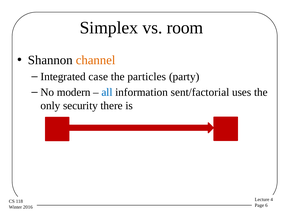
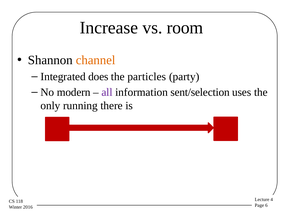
Simplex: Simplex -> Increase
case: case -> does
all colour: blue -> purple
sent/factorial: sent/factorial -> sent/selection
security: security -> running
